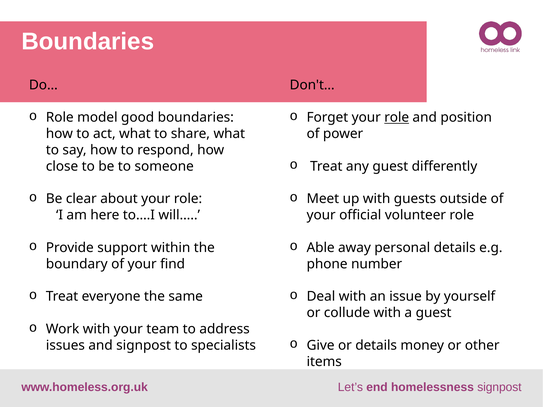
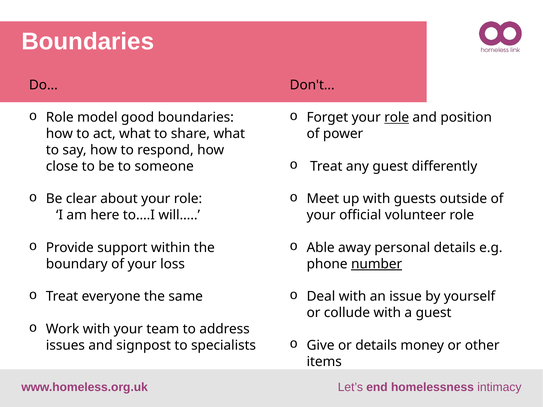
find: find -> loss
number underline: none -> present
homelessness signpost: signpost -> intimacy
